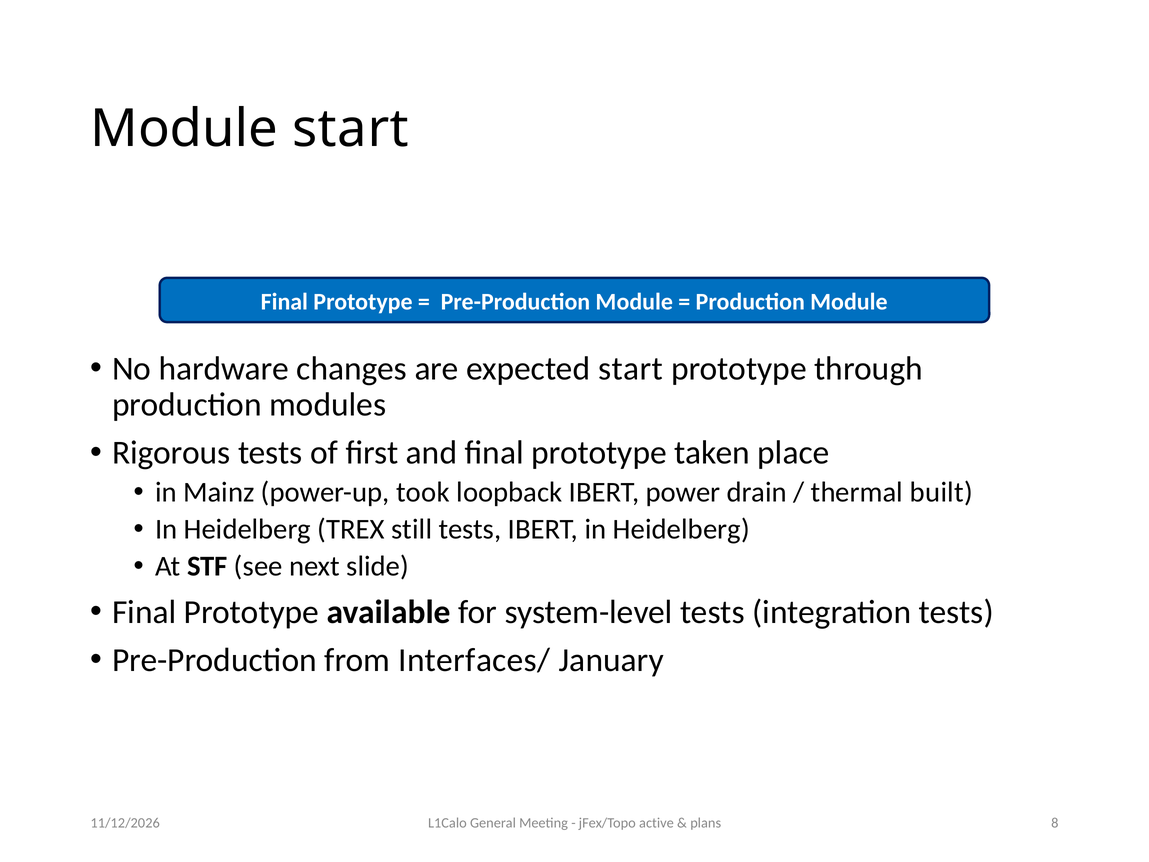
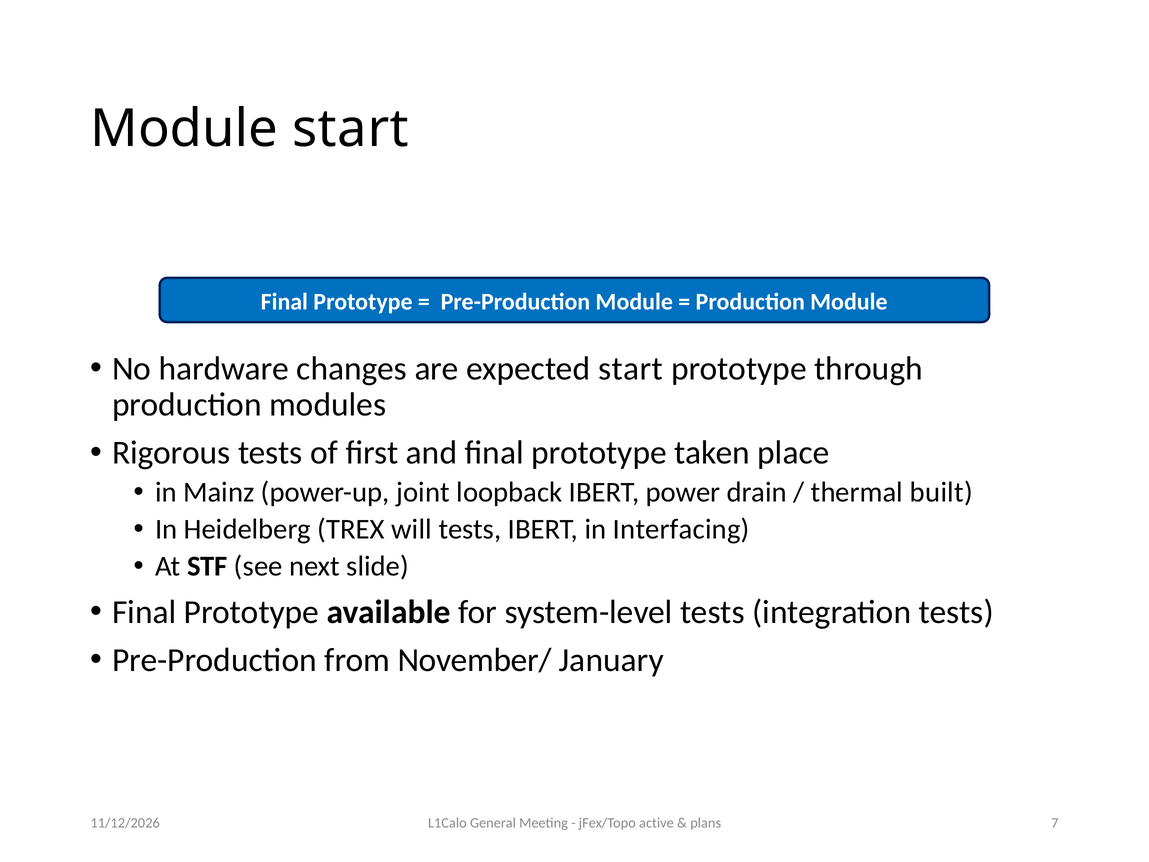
took: took -> joint
still: still -> will
IBERT in Heidelberg: Heidelberg -> Interfacing
Interfaces/: Interfaces/ -> November/
8: 8 -> 7
